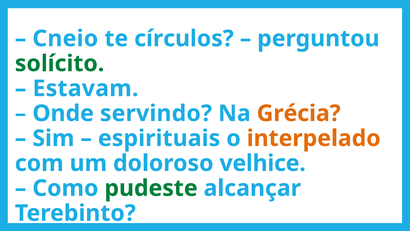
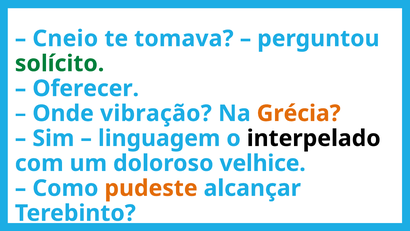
círculos: círculos -> tomava
Estavam: Estavam -> Oferecer
servindo: servindo -> vibração
espirituais: espirituais -> linguagem
interpelado colour: orange -> black
pudeste colour: green -> orange
